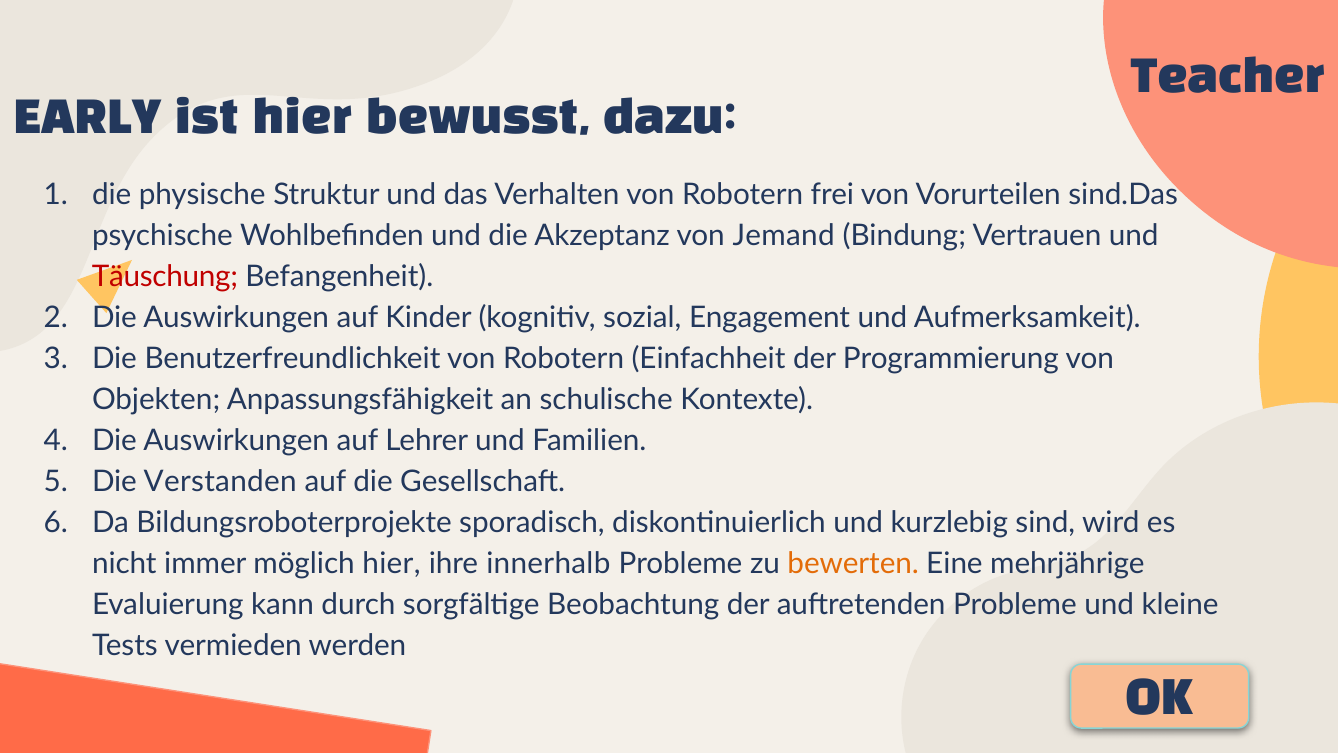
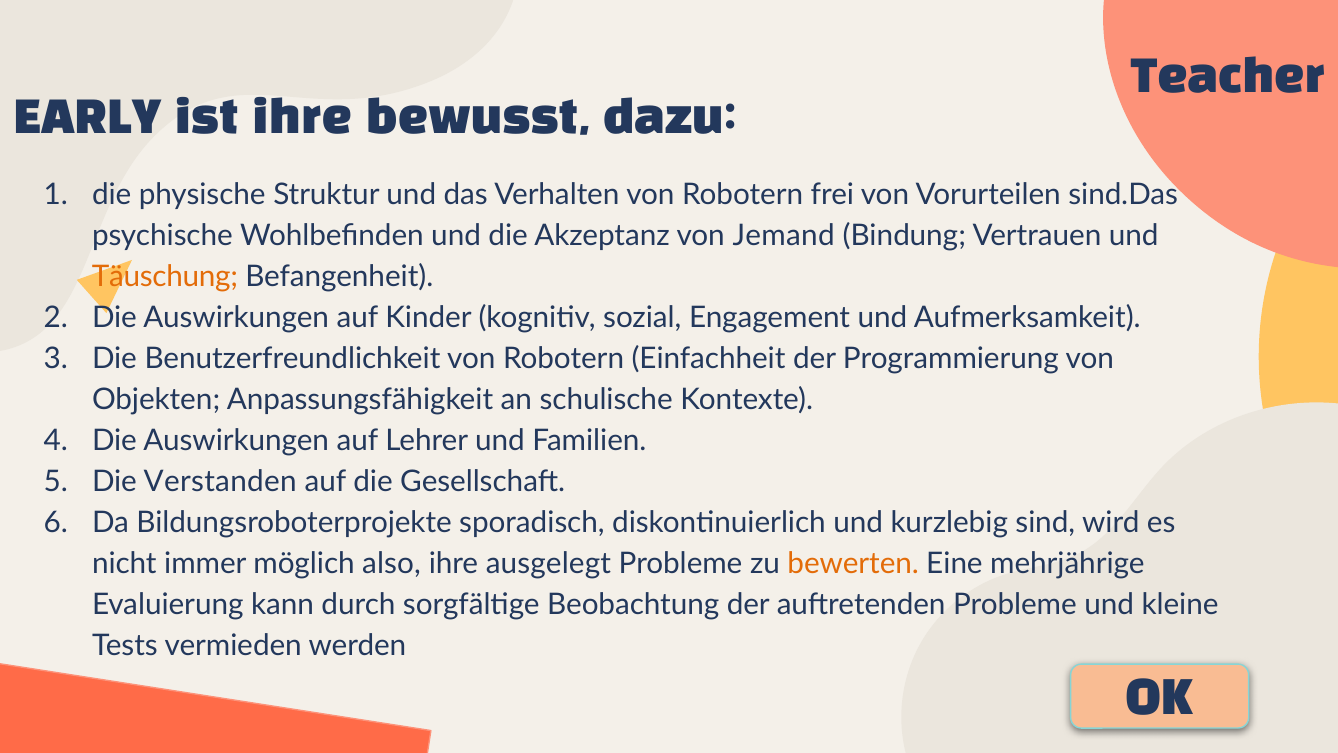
ist hier: hier -> ihre
Täuschung colour: red -> orange
möglich hier: hier -> also
innerhalb: innerhalb -> ausgelegt
